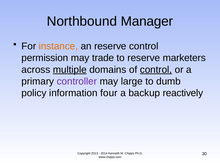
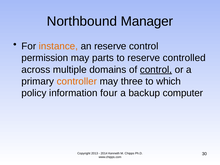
trade: trade -> parts
marketers: marketers -> controlled
multiple underline: present -> none
controller colour: purple -> orange
large: large -> three
dumb: dumb -> which
reactively: reactively -> computer
